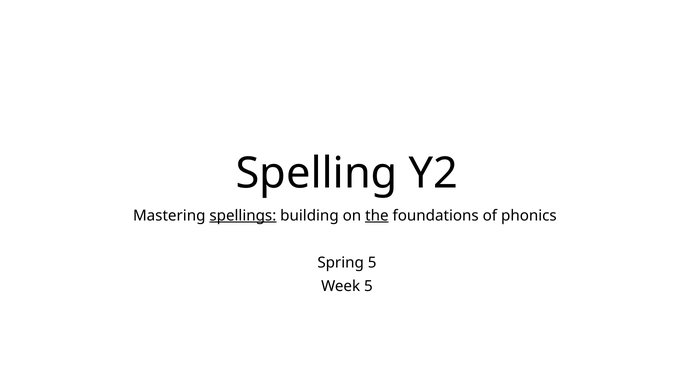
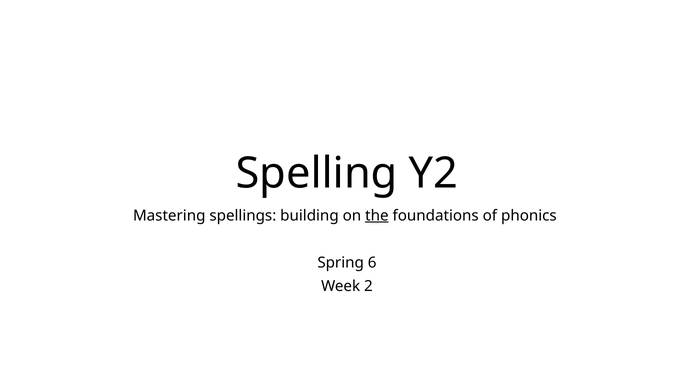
spellings underline: present -> none
Spring 5: 5 -> 6
Week 5: 5 -> 2
